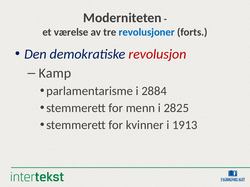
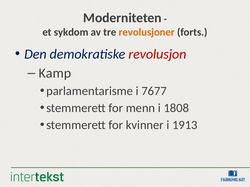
værelse: værelse -> sykdom
revolusjoner colour: blue -> orange
2884: 2884 -> 7677
2825: 2825 -> 1808
